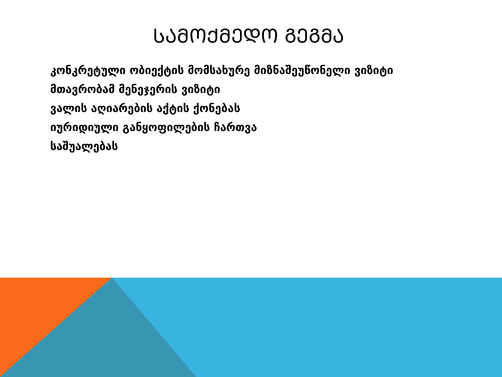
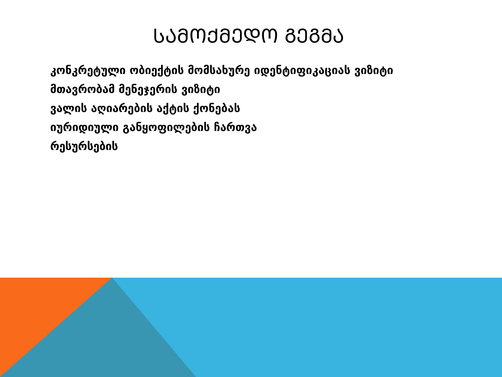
მიზნაშეუწონელი: მიზნაშეუწონელი -> იდენტიფიკაციას
საშუალებას: საშუალებას -> რესურსების
